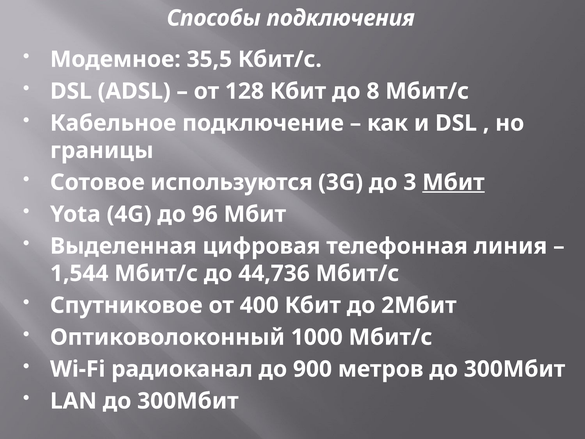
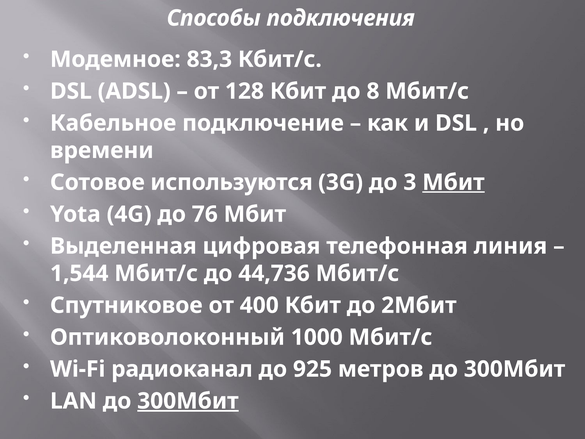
35,5: 35,5 -> 83,3
границы: границы -> времени
96: 96 -> 76
900: 900 -> 925
300Мбит at (188, 401) underline: none -> present
